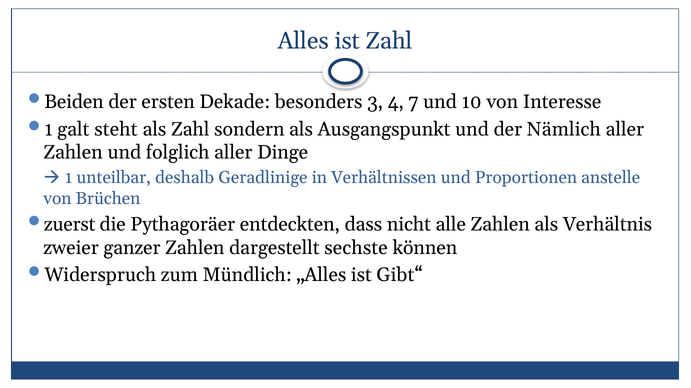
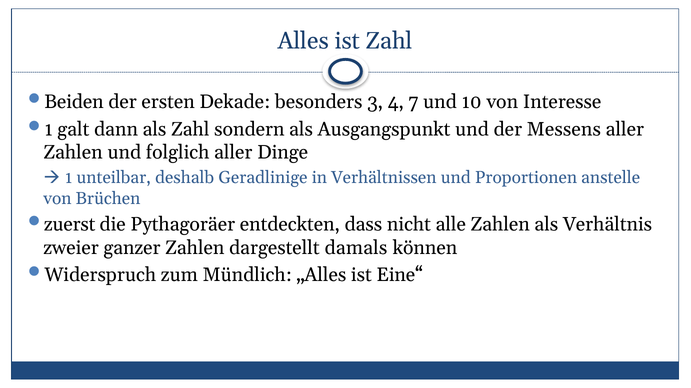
steht: steht -> dann
Nämlich: Nämlich -> Messens
sechste: sechste -> damals
Gibt“: Gibt“ -> Eine“
